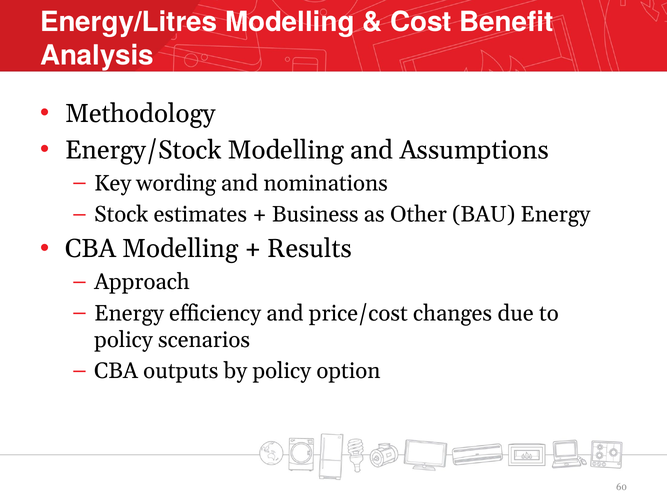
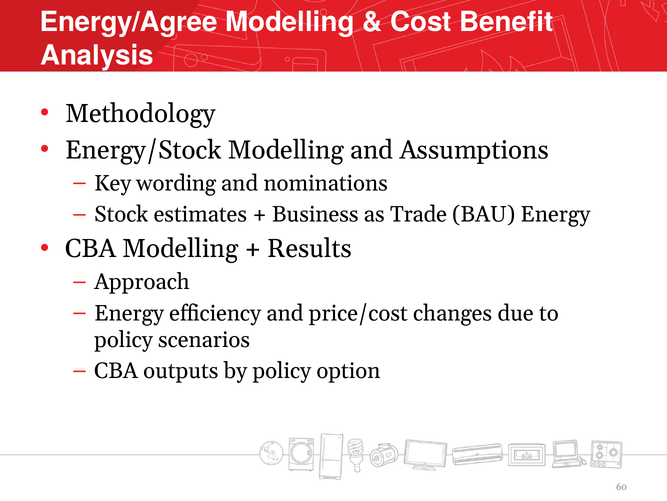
Energy/Litres: Energy/Litres -> Energy/Agree
Other: Other -> Trade
